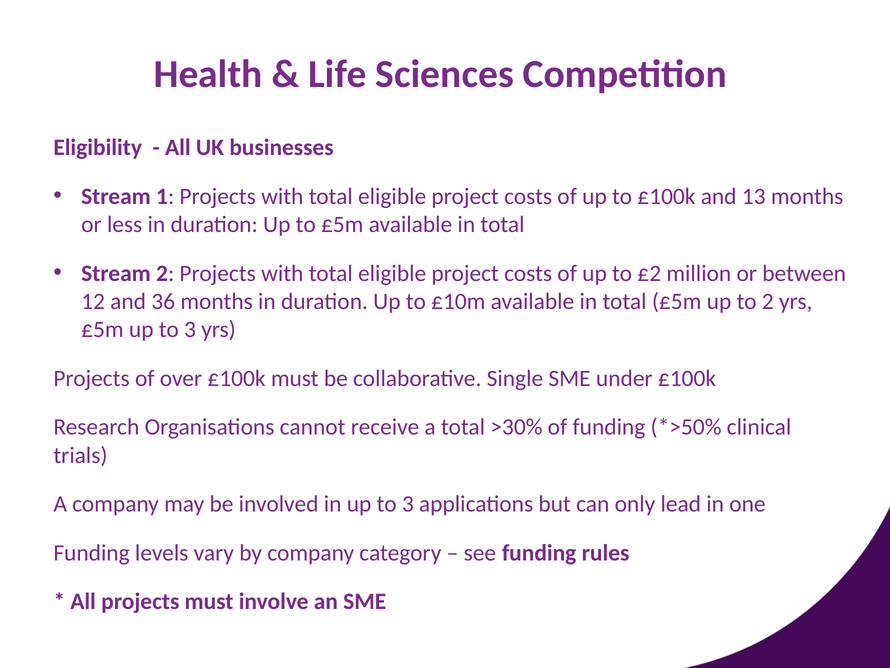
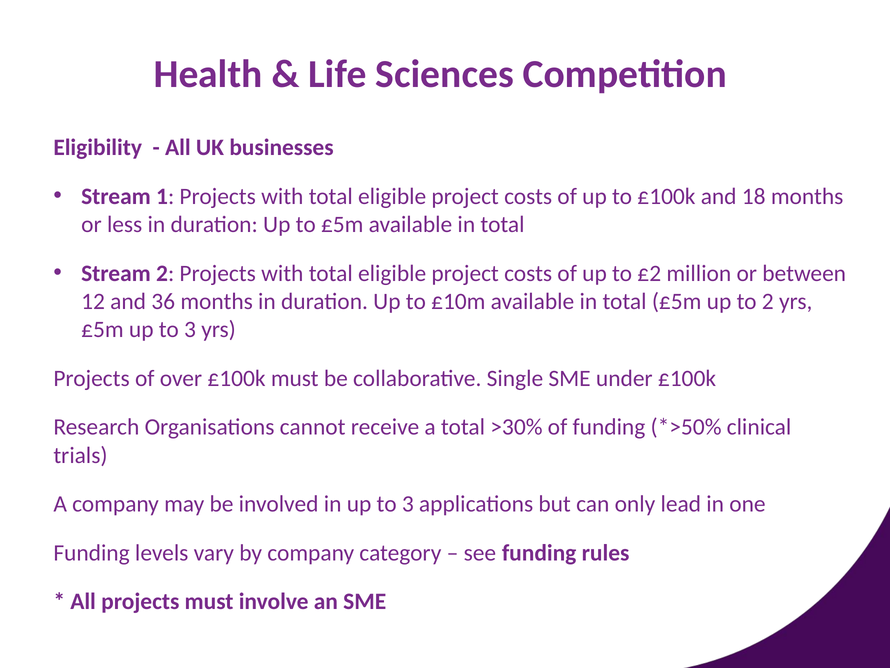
13: 13 -> 18
